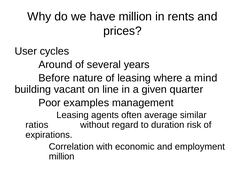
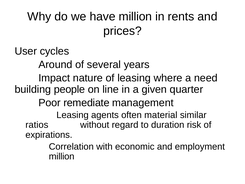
Before: Before -> Impact
mind: mind -> need
vacant: vacant -> people
examples: examples -> remediate
average: average -> material
